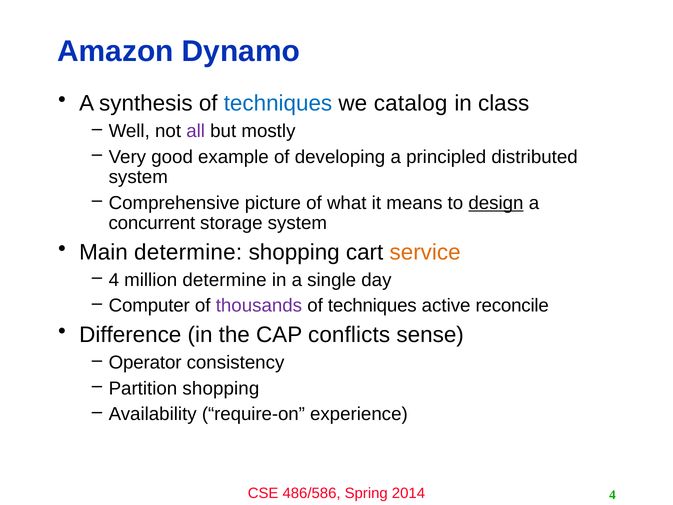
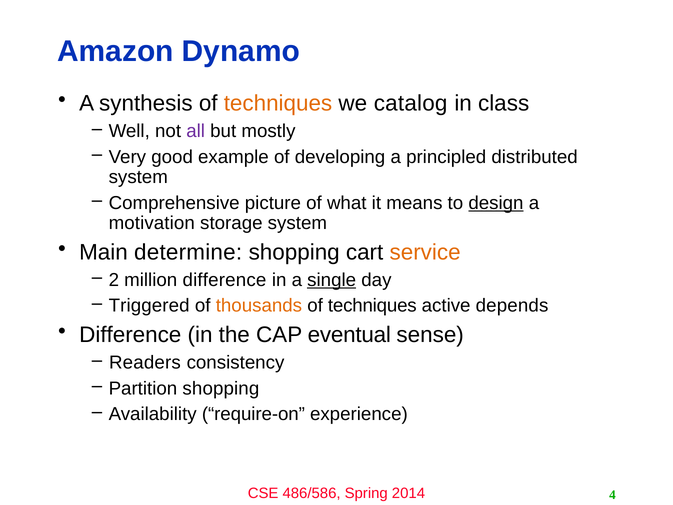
techniques at (278, 103) colour: blue -> orange
concurrent: concurrent -> motivation
4 at (114, 280): 4 -> 2
million determine: determine -> difference
single underline: none -> present
Computer: Computer -> Triggered
thousands colour: purple -> orange
reconcile: reconcile -> depends
conflicts: conflicts -> eventual
Operator: Operator -> Readers
